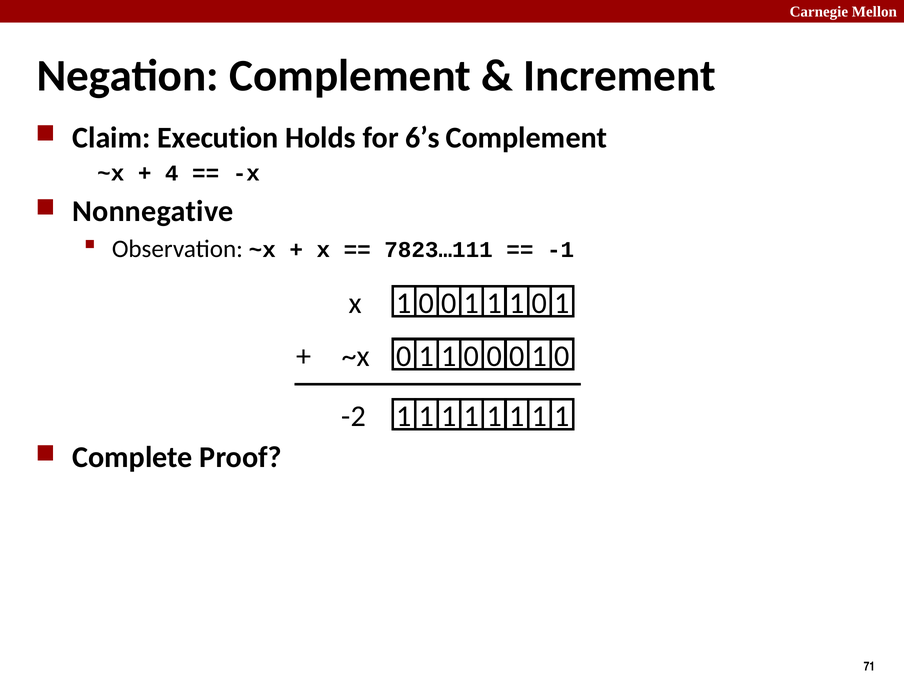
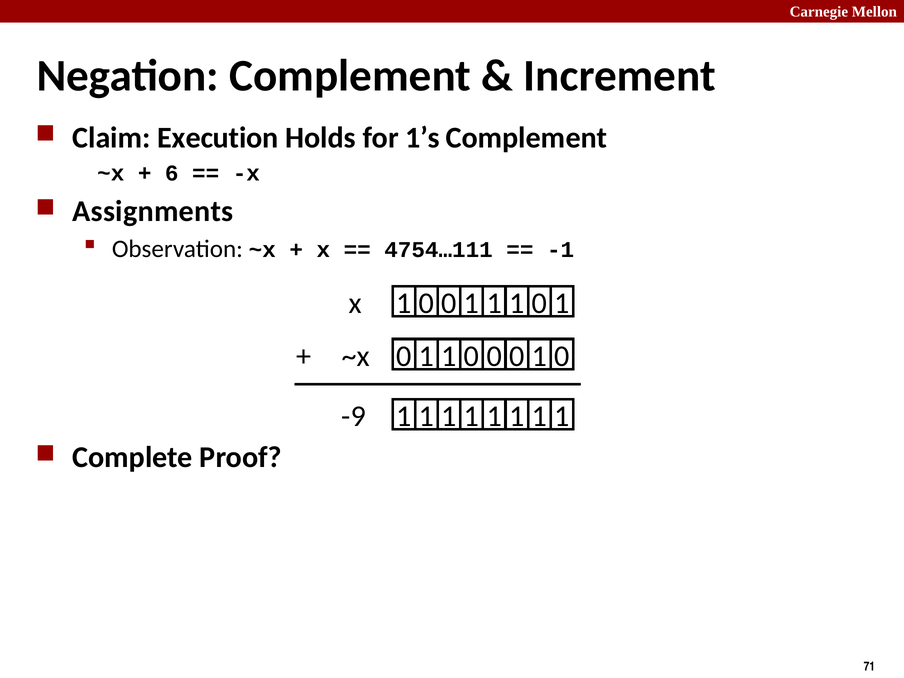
6’s: 6’s -> 1’s
4: 4 -> 6
Nonnegative: Nonnegative -> Assignments
7823…111: 7823…111 -> 4754…111
-2: -2 -> -9
